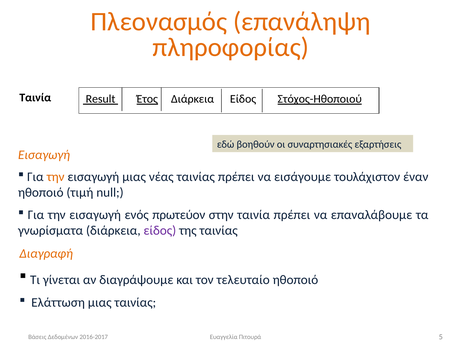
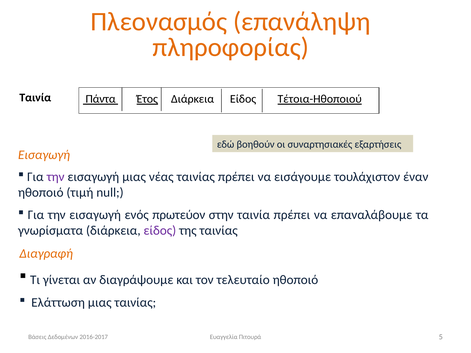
Result: Result -> Πάντα
Στόχος-Ηθοποιού: Στόχος-Ηθοποιού -> Τέτοια-Ηθοποιού
την at (56, 177) colour: orange -> purple
